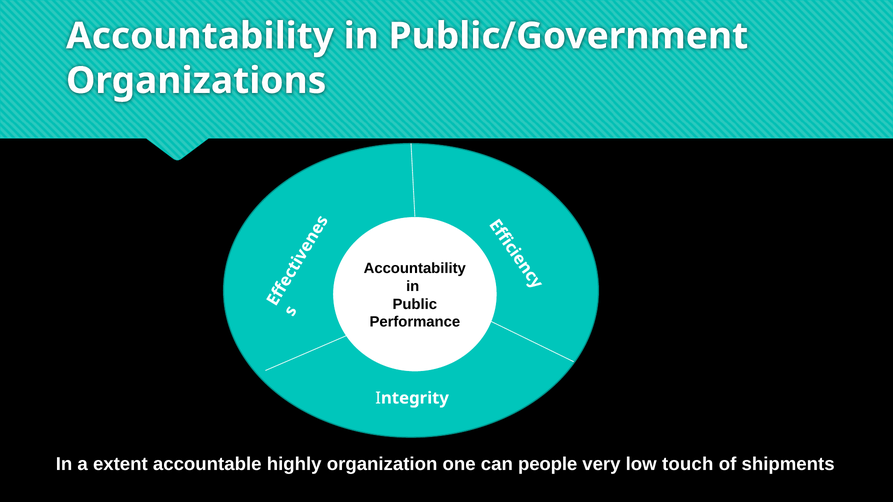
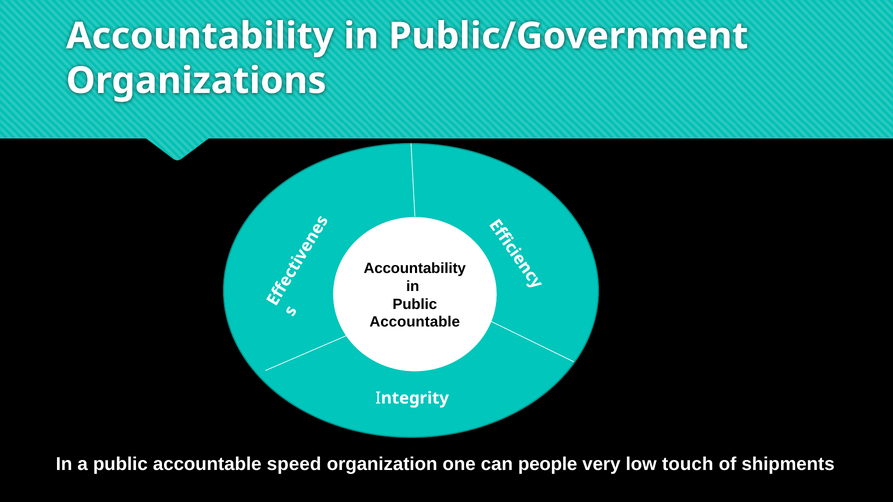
Performance at (415, 322): Performance -> Accountable
a extent: extent -> public
highly: highly -> speed
